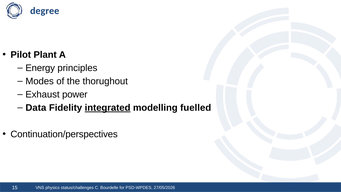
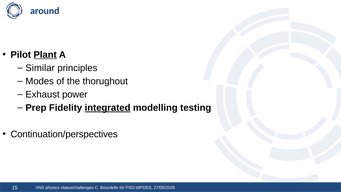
degree: degree -> around
Plant underline: none -> present
Energy: Energy -> Similar
Data: Data -> Prep
fuelled: fuelled -> testing
